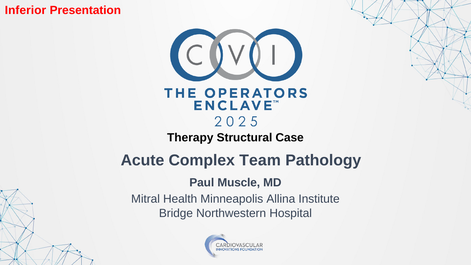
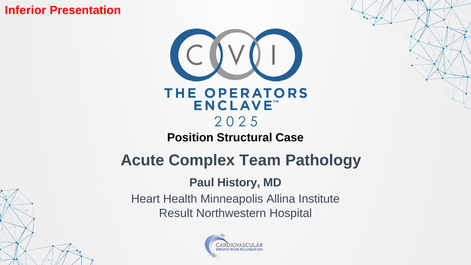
Therapy: Therapy -> Position
Muscle: Muscle -> History
Mitral: Mitral -> Heart
Bridge: Bridge -> Result
